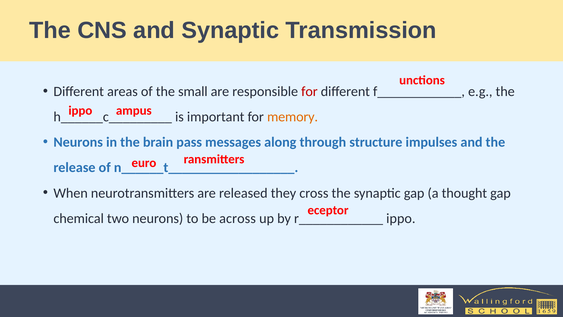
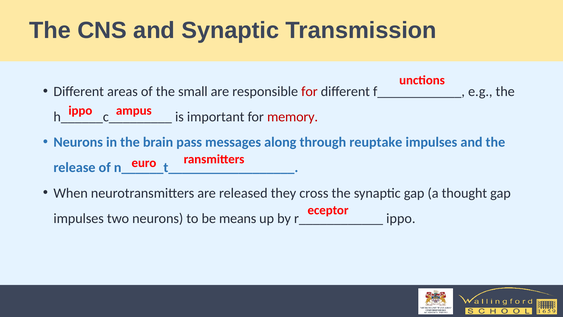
memory colour: orange -> red
structure: structure -> reuptake
chemical at (79, 218): chemical -> impulses
across: across -> means
